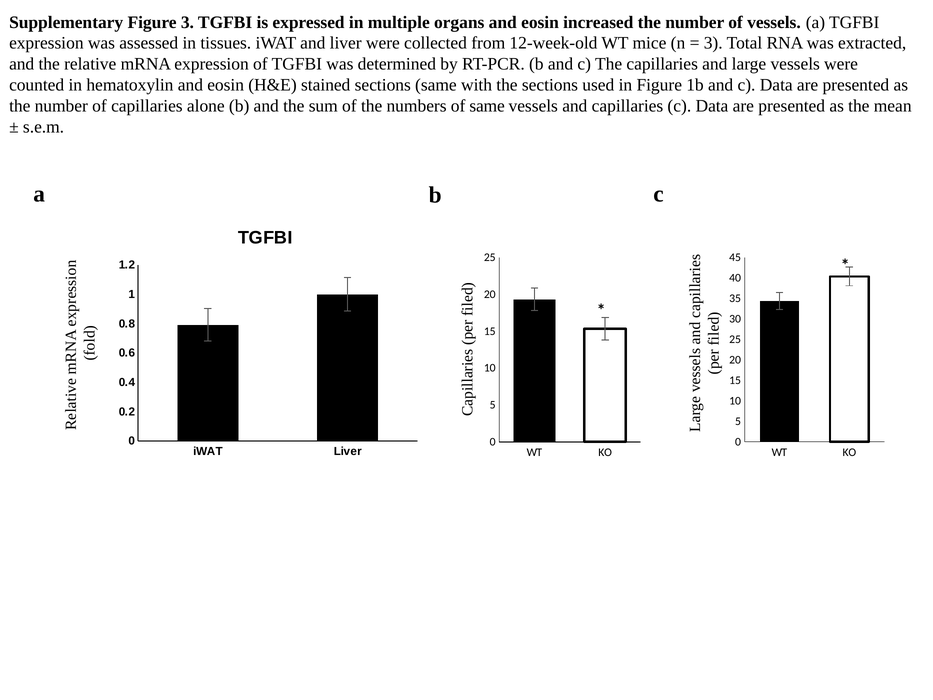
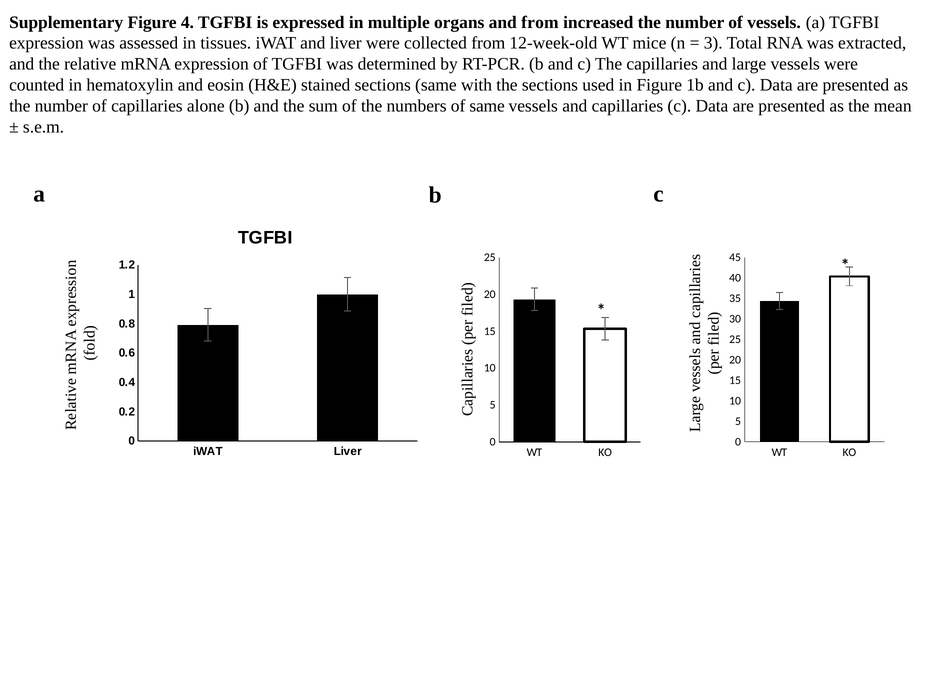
Figure 3: 3 -> 4
organs and eosin: eosin -> from
